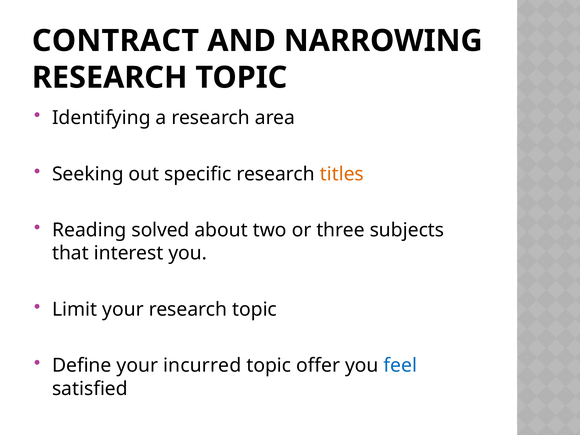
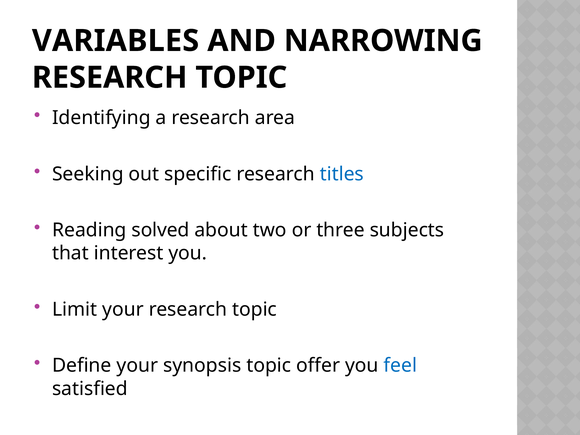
CONTRACT: CONTRACT -> VARIABLES
titles colour: orange -> blue
incurred: incurred -> synopsis
